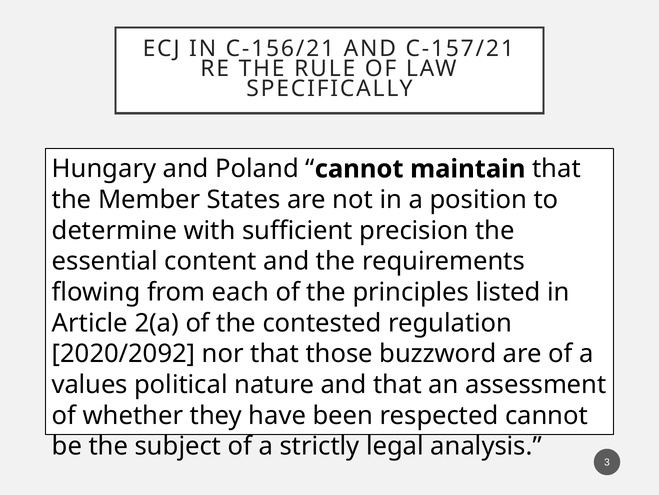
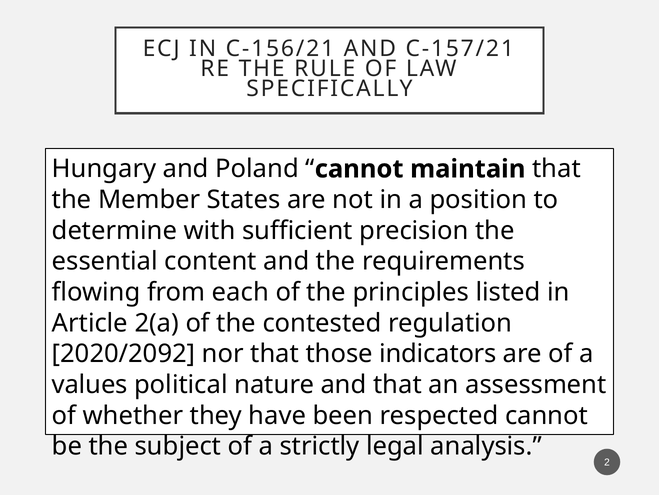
buzzword: buzzword -> indicators
3: 3 -> 2
